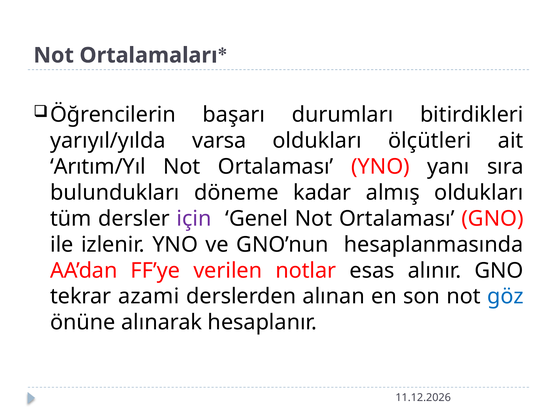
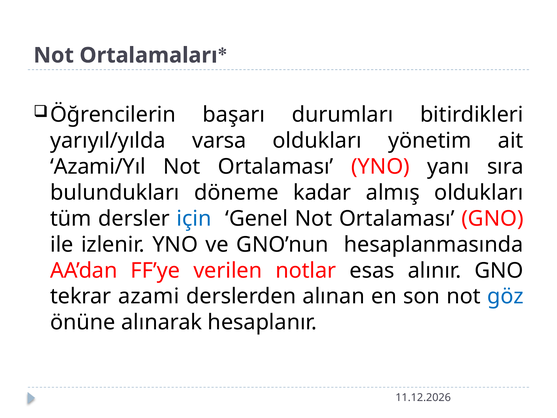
ölçütleri: ölçütleri -> yönetim
Arıtım/Yıl: Arıtım/Yıl -> Azami/Yıl
için colour: purple -> blue
